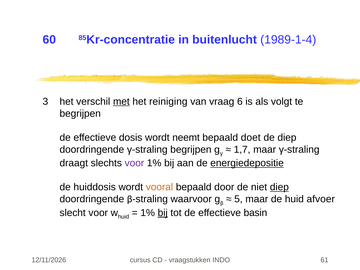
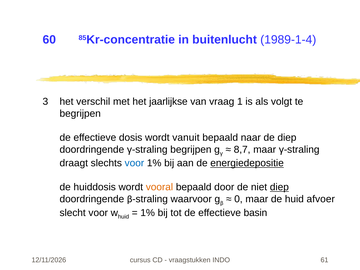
met underline: present -> none
reiniging: reiniging -> jaarlijkse
6: 6 -> 1
neemt: neemt -> vanuit
doet: doet -> naar
1,7: 1,7 -> 8,7
voor at (134, 163) colour: purple -> blue
5: 5 -> 0
bij at (163, 213) underline: present -> none
